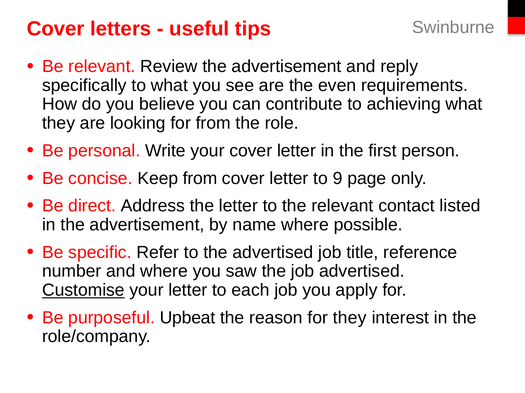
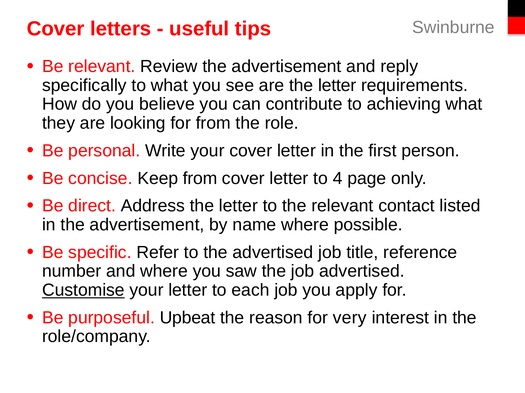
are the even: even -> letter
9: 9 -> 4
for they: they -> very
